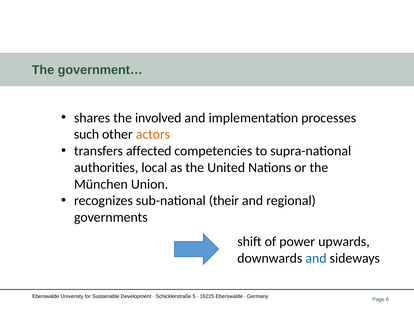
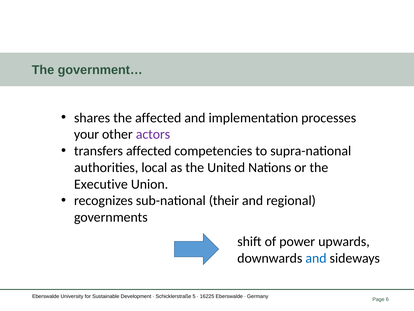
the involved: involved -> affected
such: such -> your
actors colour: orange -> purple
München: München -> Executive
